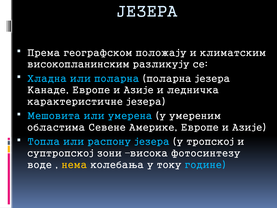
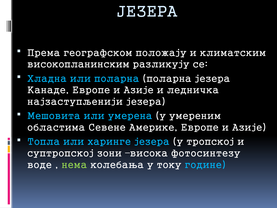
карактеристичне: карактеристичне -> најзаступљенији
распону: распону -> харинге
нема colour: yellow -> light green
